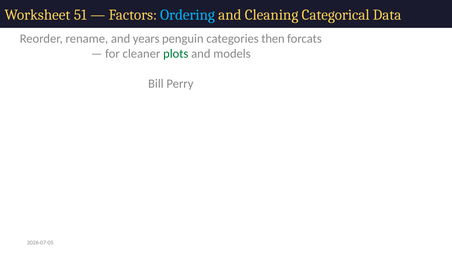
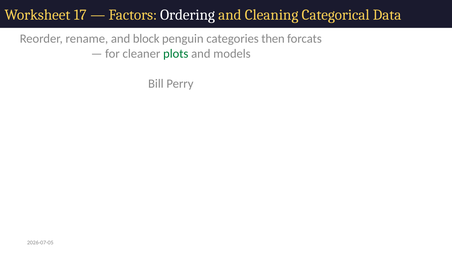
51: 51 -> 17
Ordering colour: light blue -> white
years: years -> block
